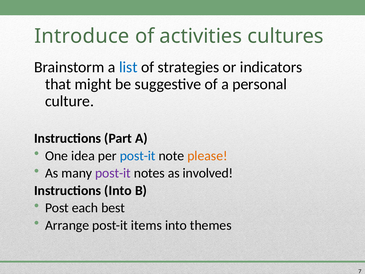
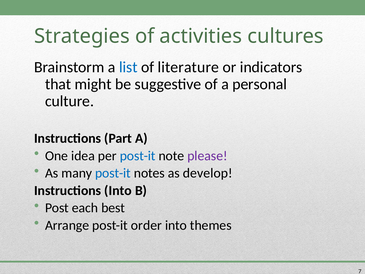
Introduce: Introduce -> Strategies
strategies: strategies -> literature
please colour: orange -> purple
post-it at (113, 173) colour: purple -> blue
involved: involved -> develop
items: items -> order
